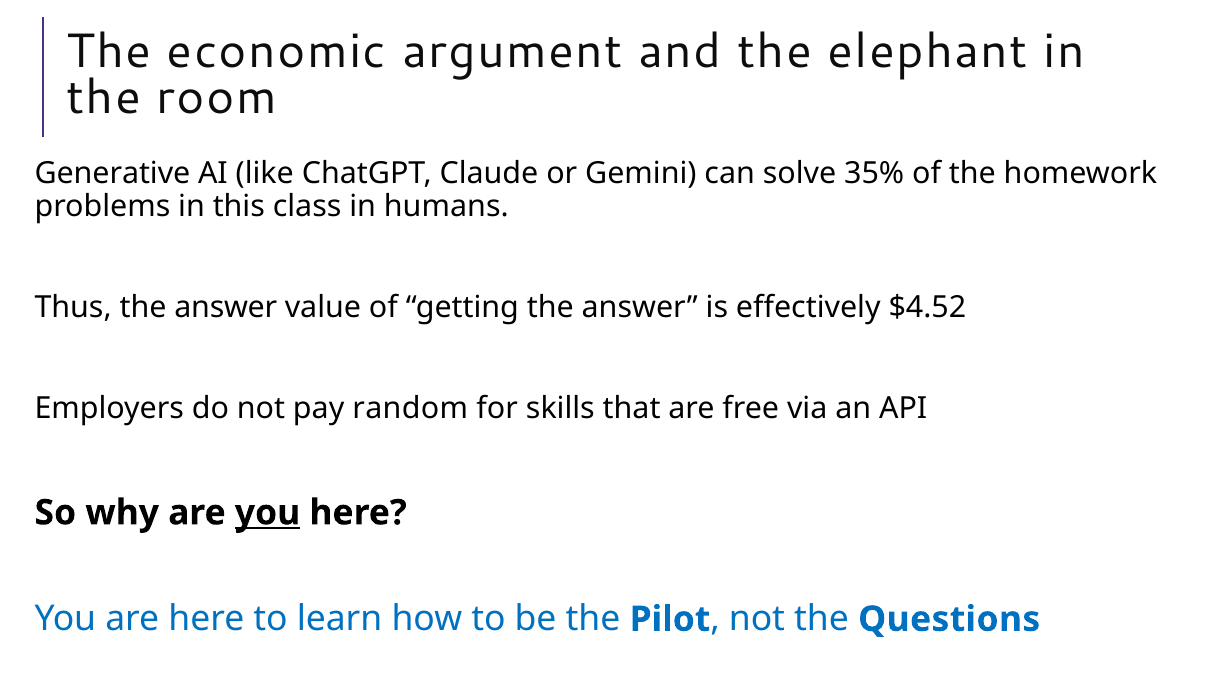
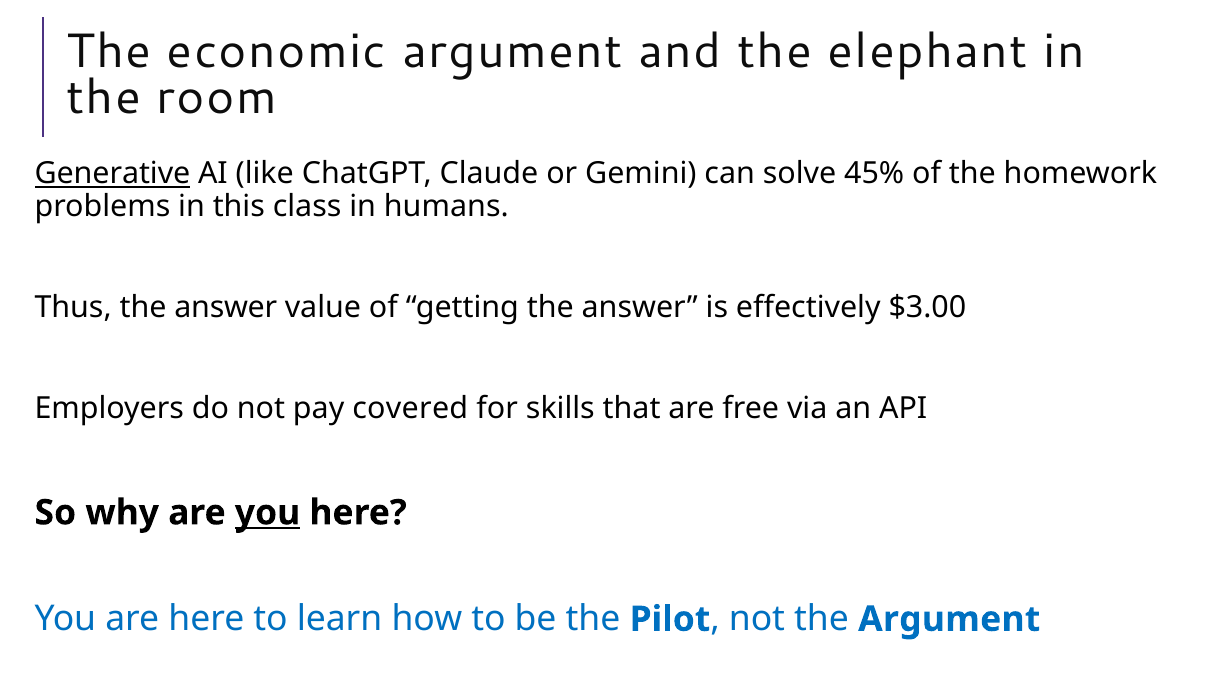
Generative underline: none -> present
35%: 35% -> 45%
$4.52: $4.52 -> $3.00
random: random -> covered
the Questions: Questions -> Argument
